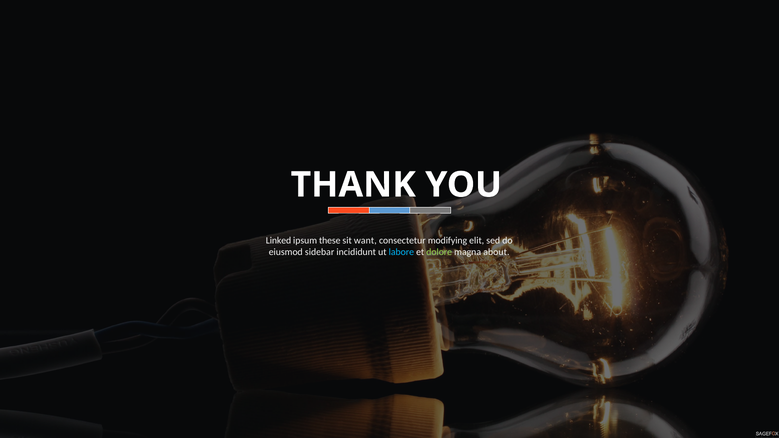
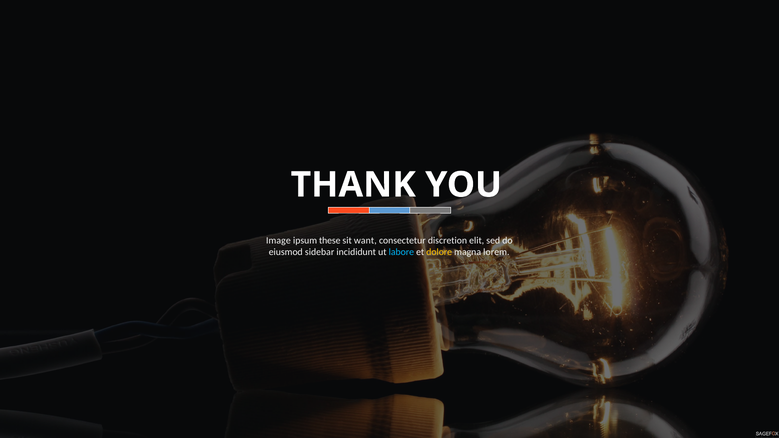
Linked: Linked -> Image
modifying: modifying -> discretion
dolore colour: light green -> yellow
about: about -> lorem
